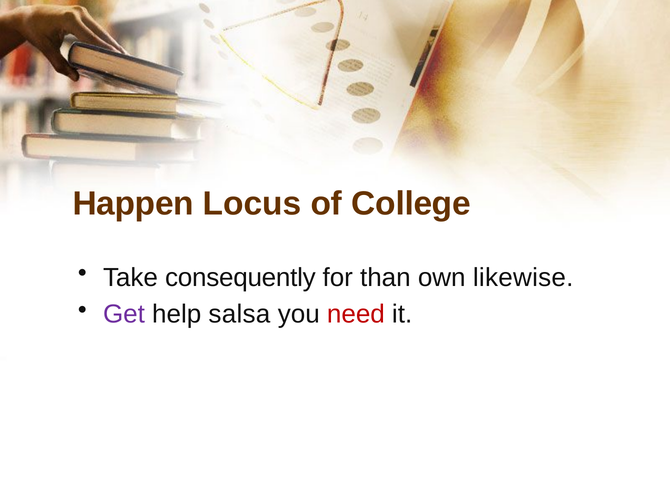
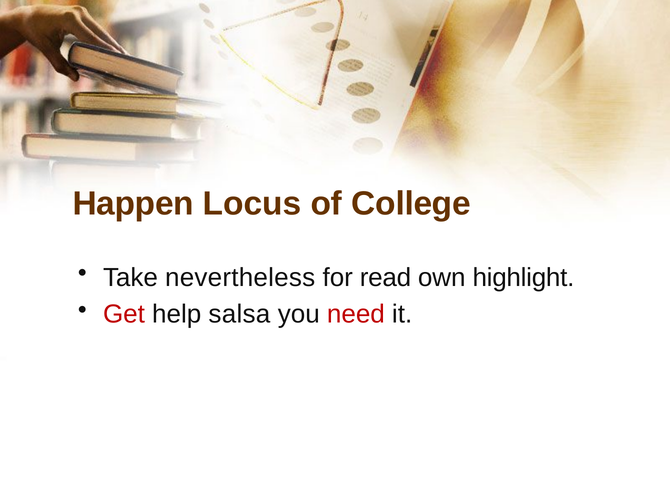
consequently: consequently -> nevertheless
than: than -> read
likewise: likewise -> highlight
Get colour: purple -> red
